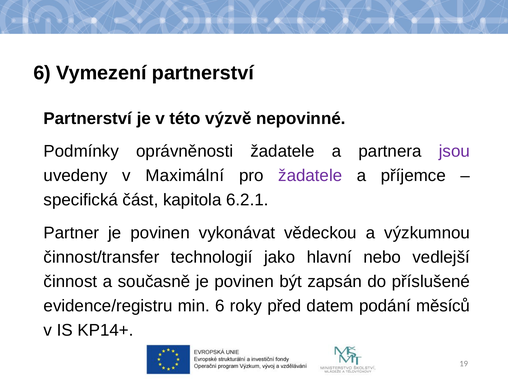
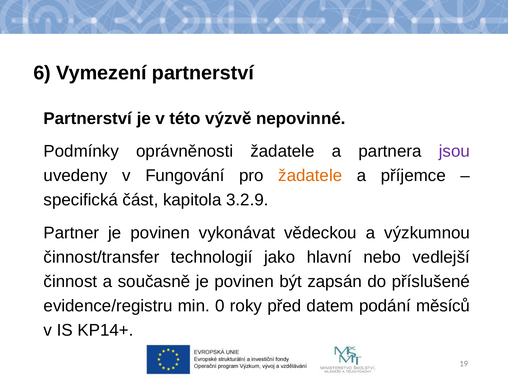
Maximální: Maximální -> Fungování
žadatele at (310, 176) colour: purple -> orange
6.2.1: 6.2.1 -> 3.2.9
min 6: 6 -> 0
